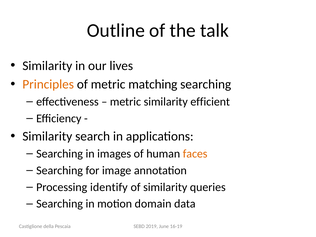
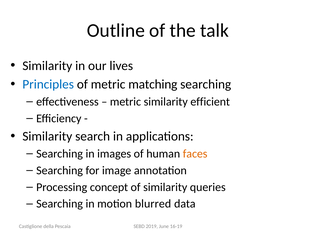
Principles colour: orange -> blue
identify: identify -> concept
domain: domain -> blurred
